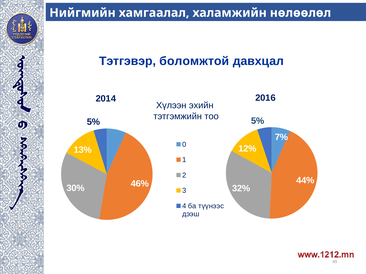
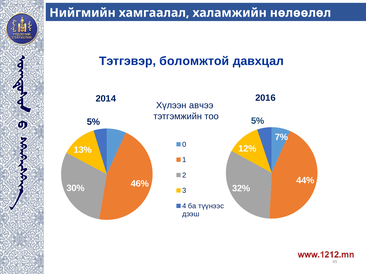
эхийн: эхийн -> авчээ
